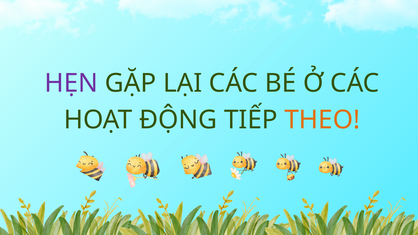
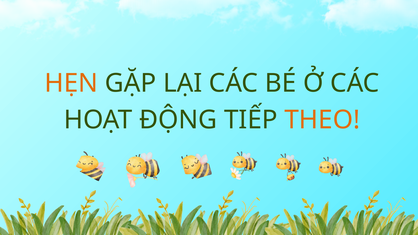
HẸN colour: purple -> orange
